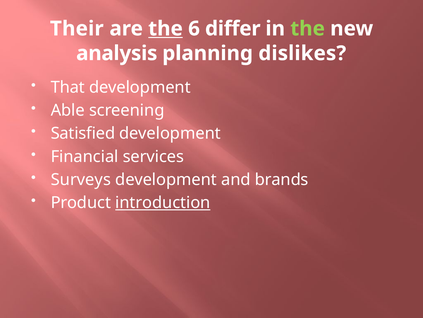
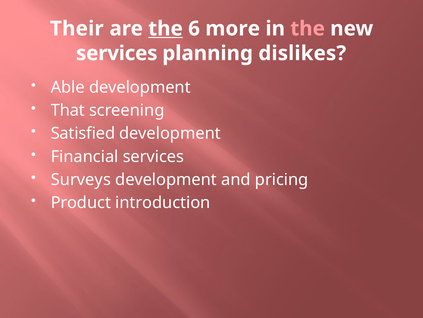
differ: differ -> more
the at (308, 29) colour: light green -> pink
analysis at (117, 53): analysis -> services
That: That -> Able
Able: Able -> That
brands: brands -> pricing
introduction underline: present -> none
